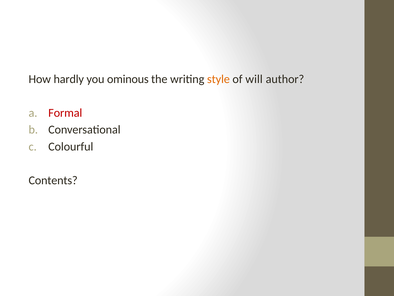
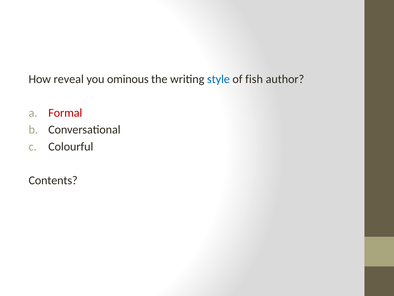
hardly: hardly -> reveal
style colour: orange -> blue
will: will -> fish
